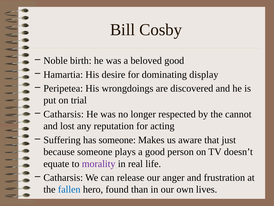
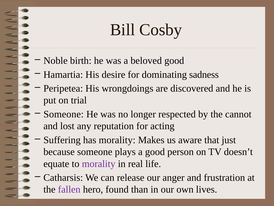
display: display -> sadness
Catharsis at (64, 114): Catharsis -> Someone
has someone: someone -> morality
fallen colour: blue -> purple
